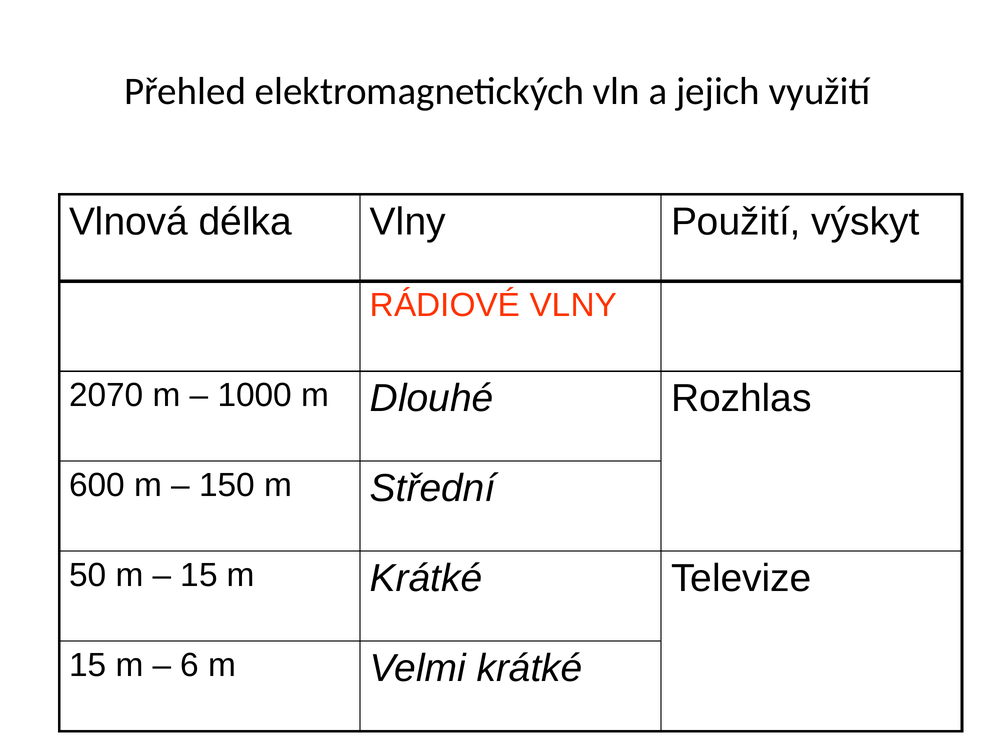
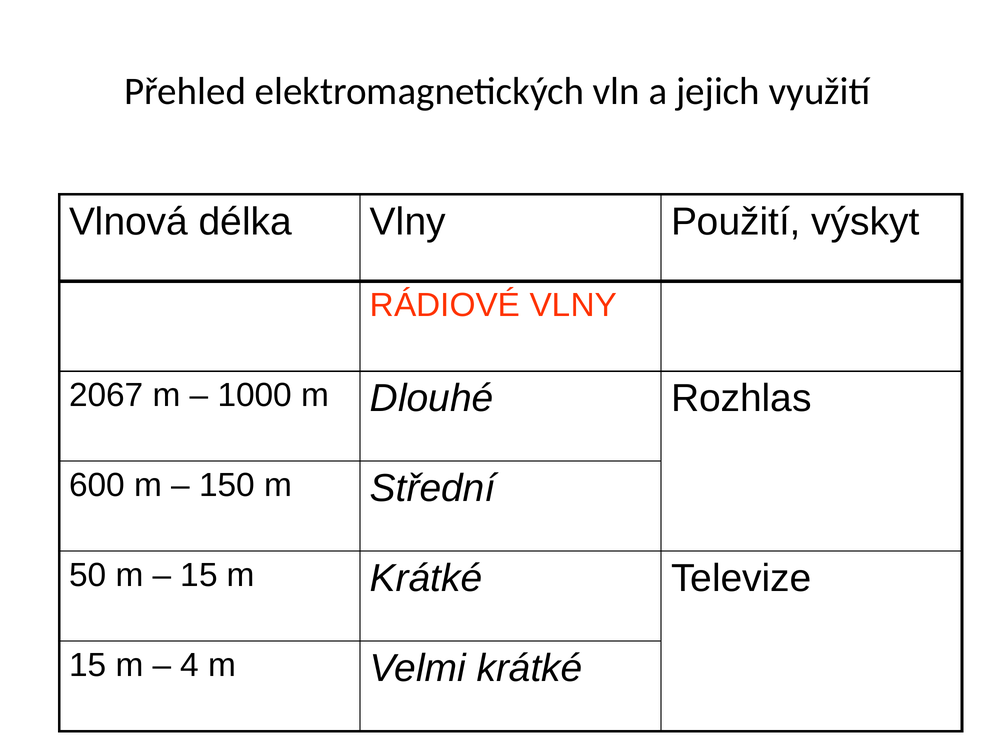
2070: 2070 -> 2067
6: 6 -> 4
